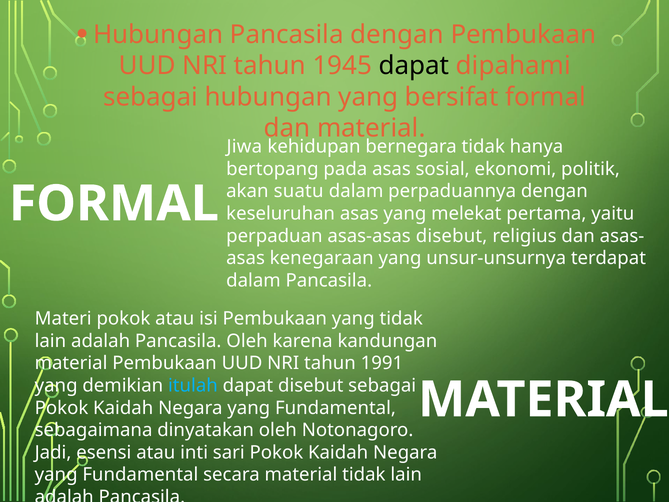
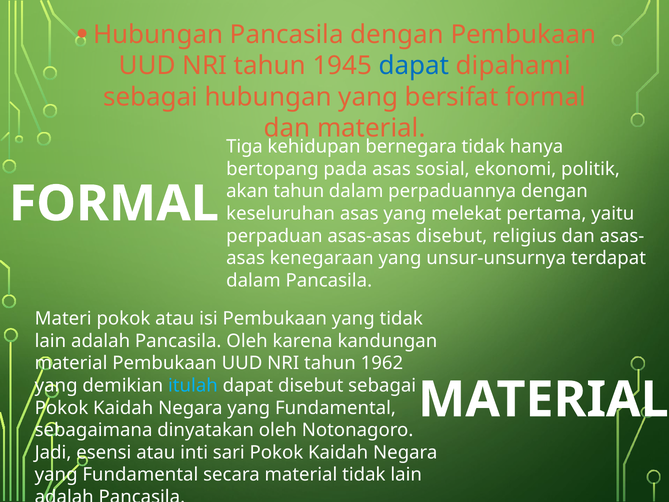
dapat at (414, 66) colour: black -> blue
Jiwa: Jiwa -> Tiga
akan suatu: suatu -> tahun
1991: 1991 -> 1962
